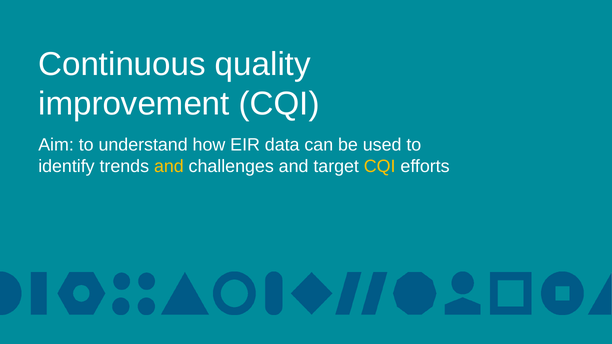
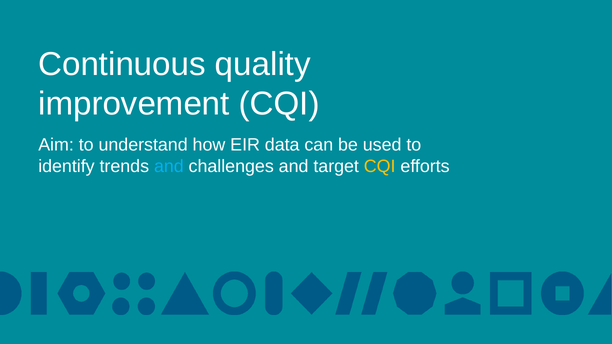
and at (169, 166) colour: yellow -> light blue
